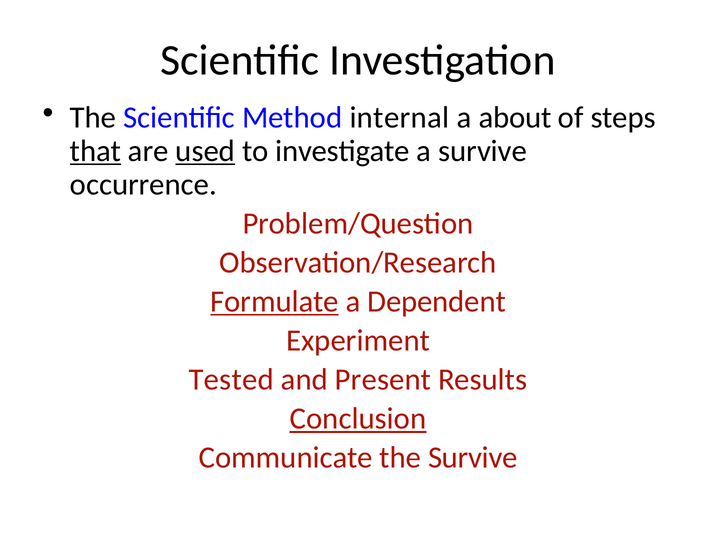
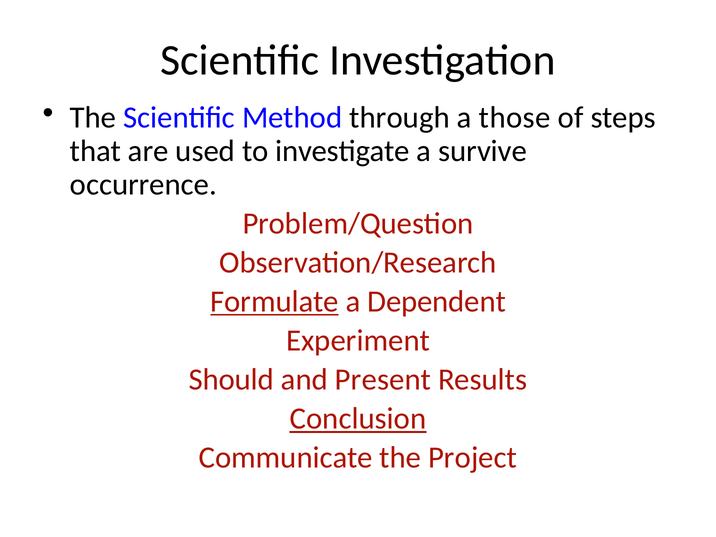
internal: internal -> through
about: about -> those
that underline: present -> none
used underline: present -> none
Tested: Tested -> Should
the Survive: Survive -> Project
